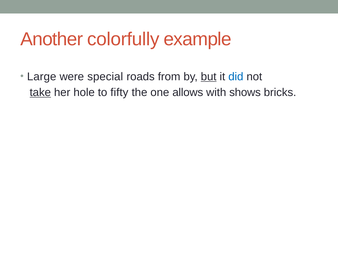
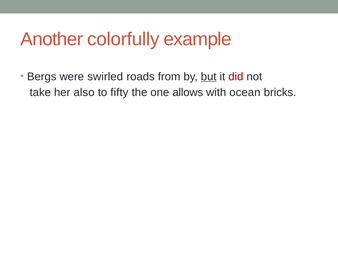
Large: Large -> Bergs
special: special -> swirled
did colour: blue -> red
take underline: present -> none
hole: hole -> also
shows: shows -> ocean
